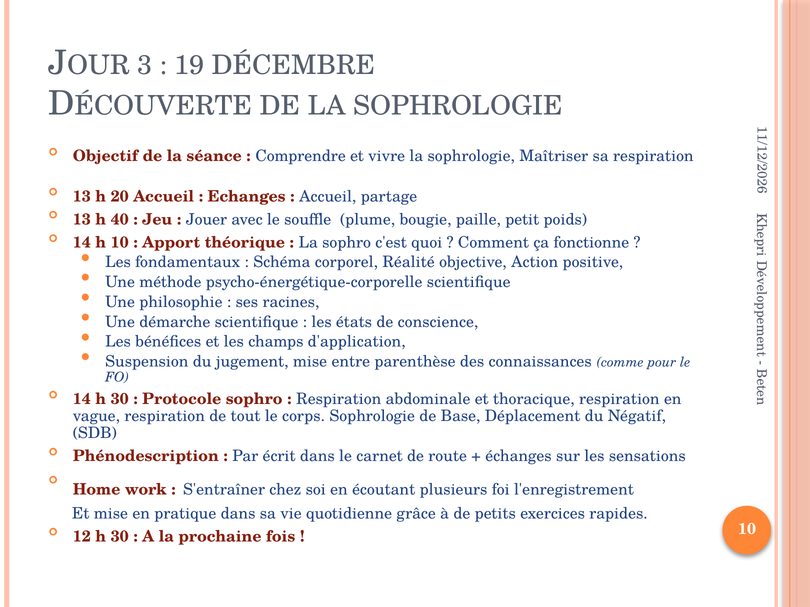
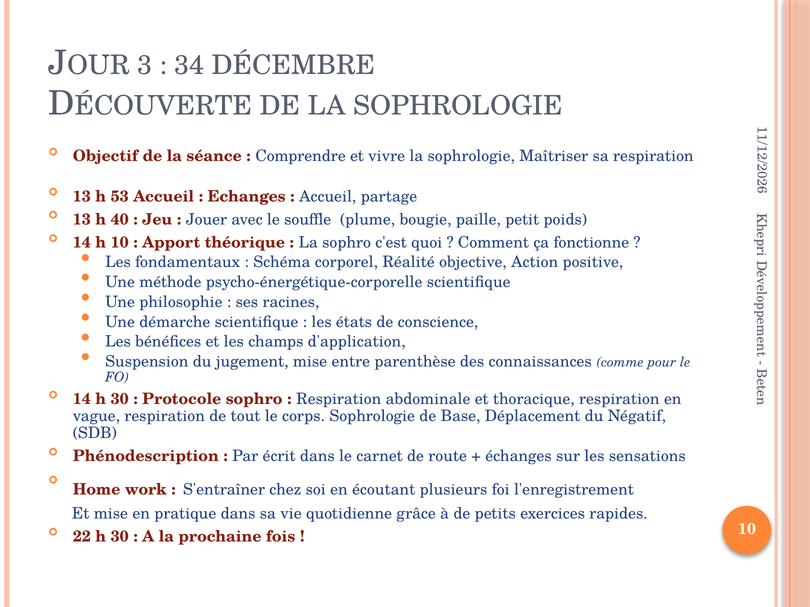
19: 19 -> 34
20: 20 -> 53
12: 12 -> 22
